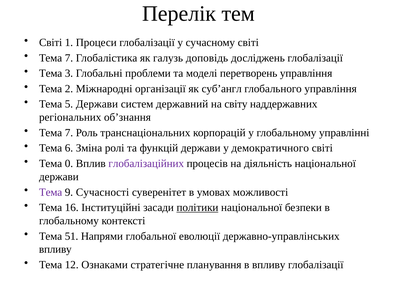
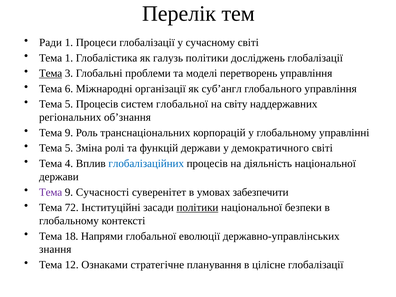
Світі at (51, 42): Світі -> Ради
7 at (69, 58): 7 -> 1
галузь доповідь: доповідь -> політики
Тема at (51, 73) underline: none -> present
2: 2 -> 6
5 Держави: Держави -> Процесів
систем державний: державний -> глобальної
7 at (69, 133): 7 -> 9
6 at (69, 148): 6 -> 5
0: 0 -> 4
глобалізаційних colour: purple -> blue
можливості: можливості -> забезпечити
16: 16 -> 72
51: 51 -> 18
впливу at (55, 249): впливу -> знання
в впливу: впливу -> цілісне
